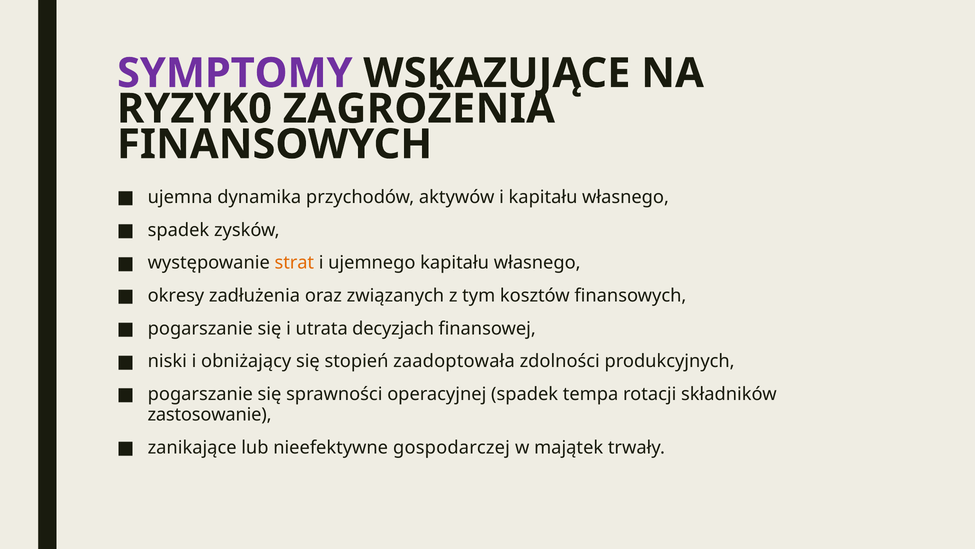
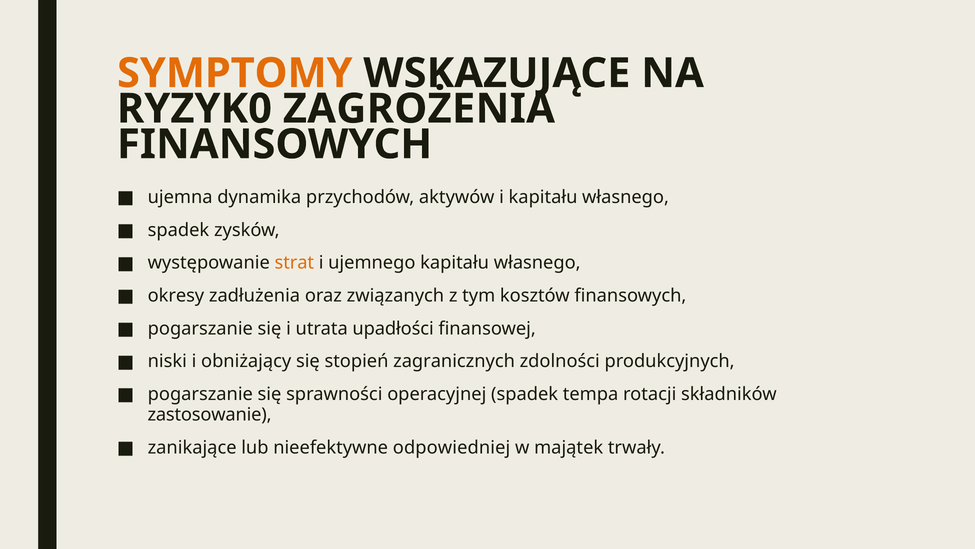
SYMPTOMY colour: purple -> orange
decyzjach: decyzjach -> upadłości
zaadoptowała: zaadoptowała -> zagranicznych
gospodarczej: gospodarczej -> odpowiedniej
